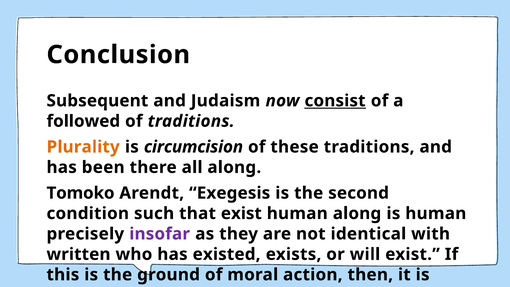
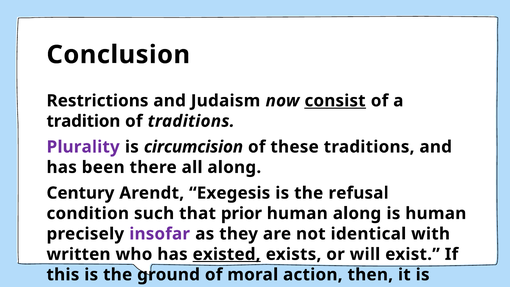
Subsequent: Subsequent -> Restrictions
followed: followed -> tradition
Plurality colour: orange -> purple
Tomoko: Tomoko -> Century
is the second: second -> refusal
that exist: exist -> prior
existed underline: none -> present
